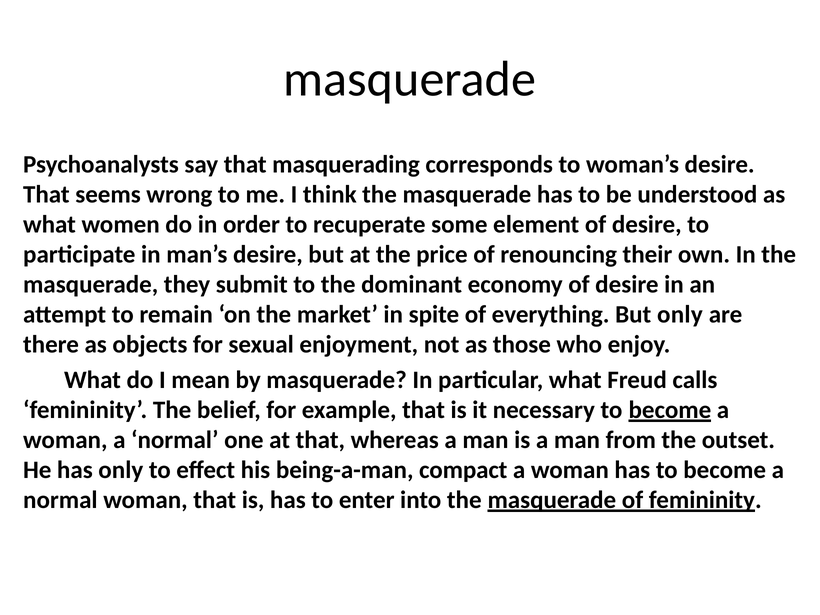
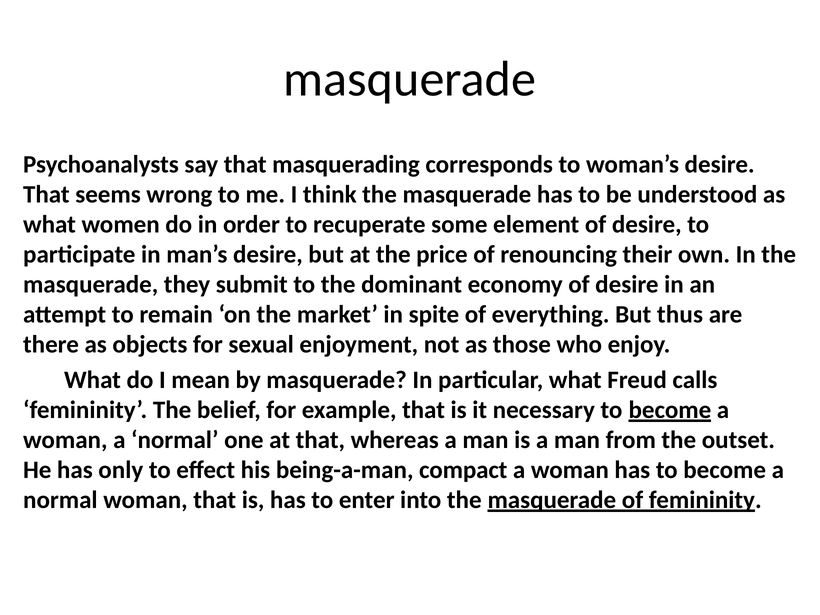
But only: only -> thus
